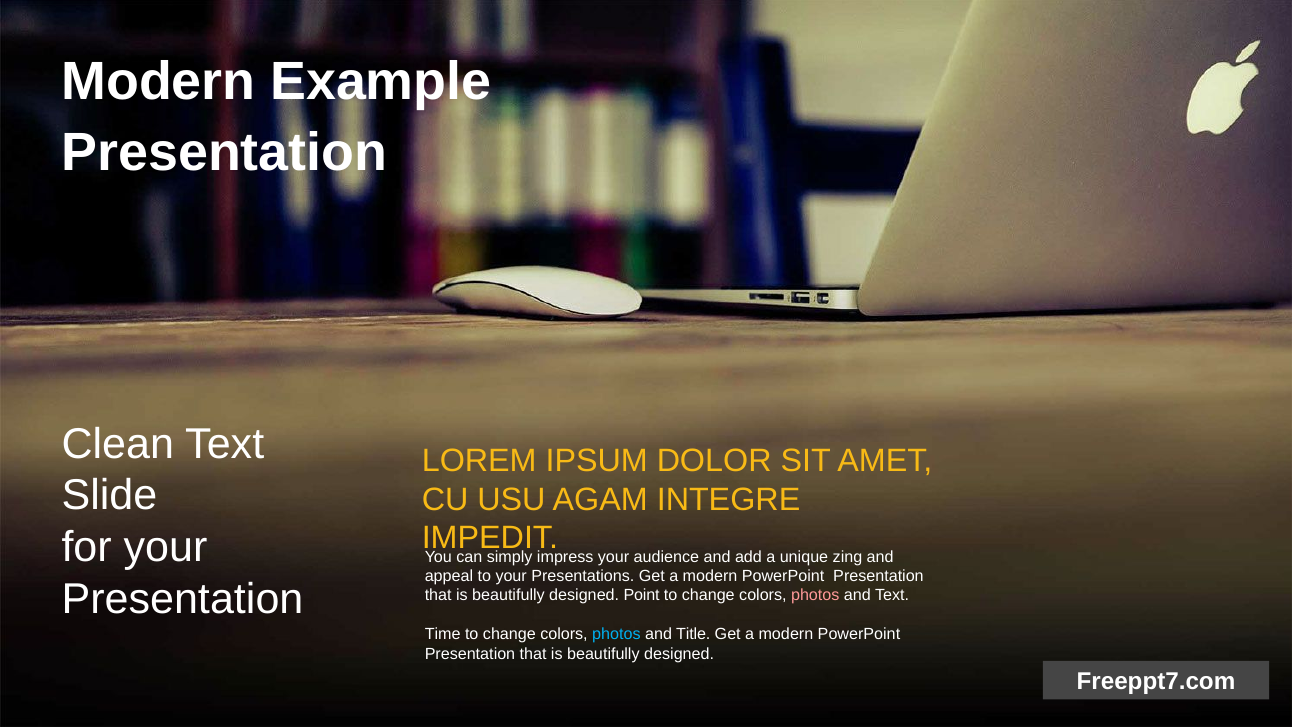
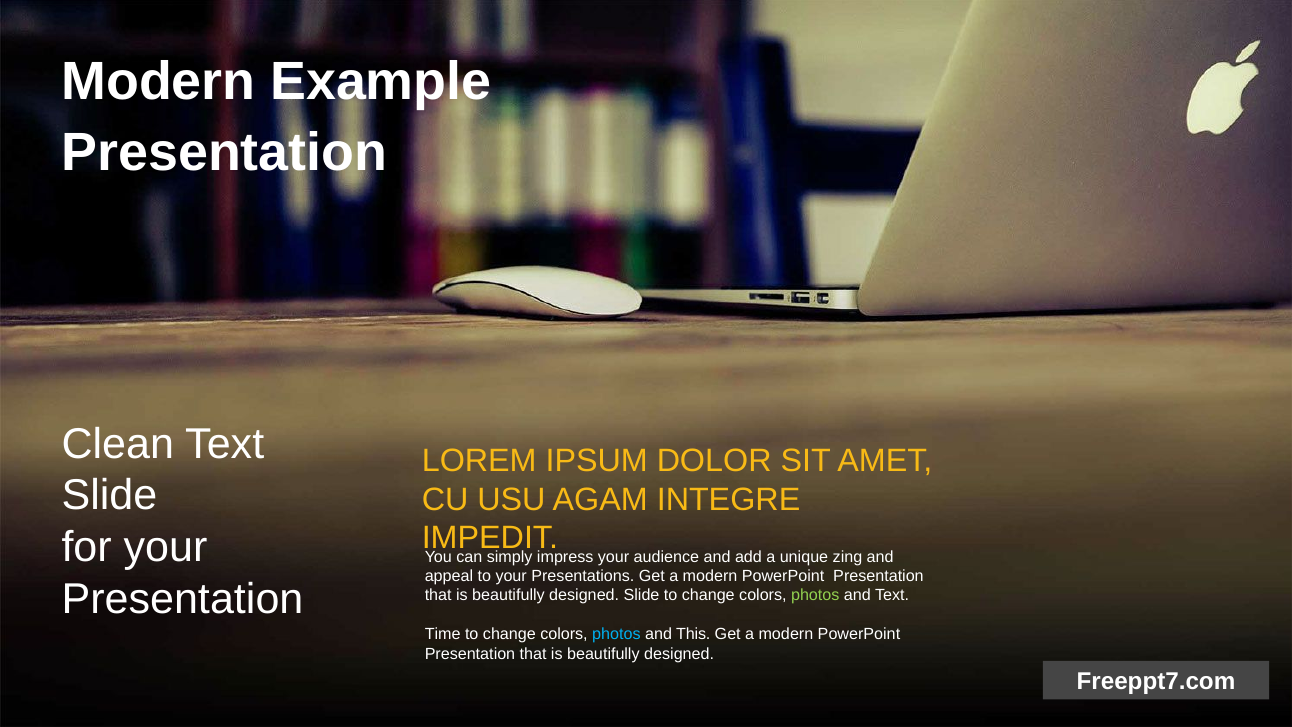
designed Point: Point -> Slide
photos at (815, 595) colour: pink -> light green
Title: Title -> This
